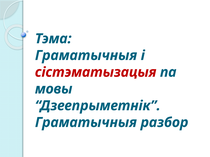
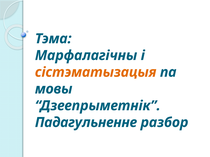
Граматычныя at (86, 56): Граматычныя -> Марфалагічны
сістэматызацыя colour: red -> orange
Граматычныя at (86, 123): Граматычныя -> Падагульненне
